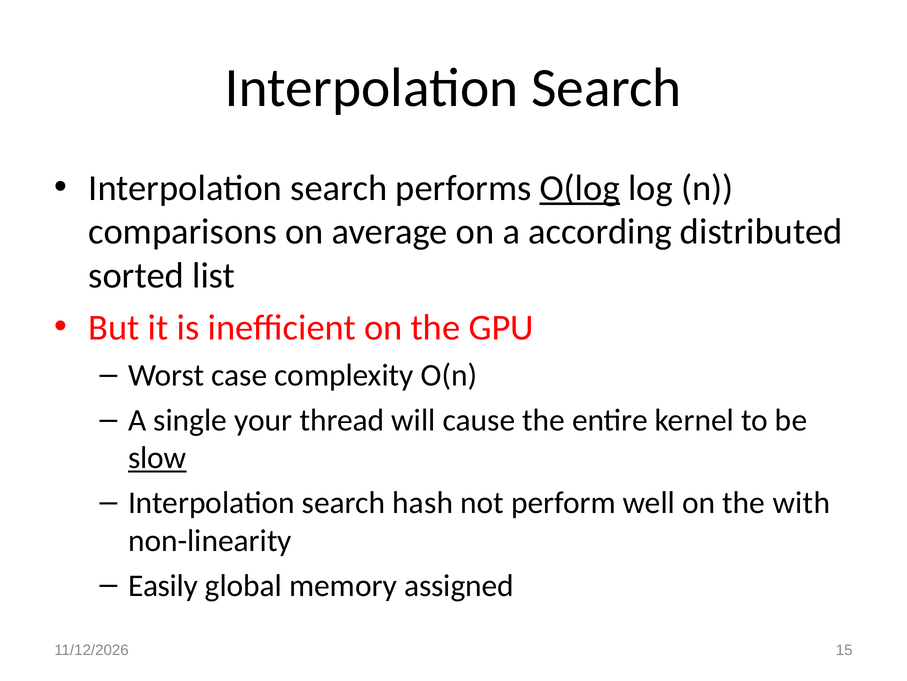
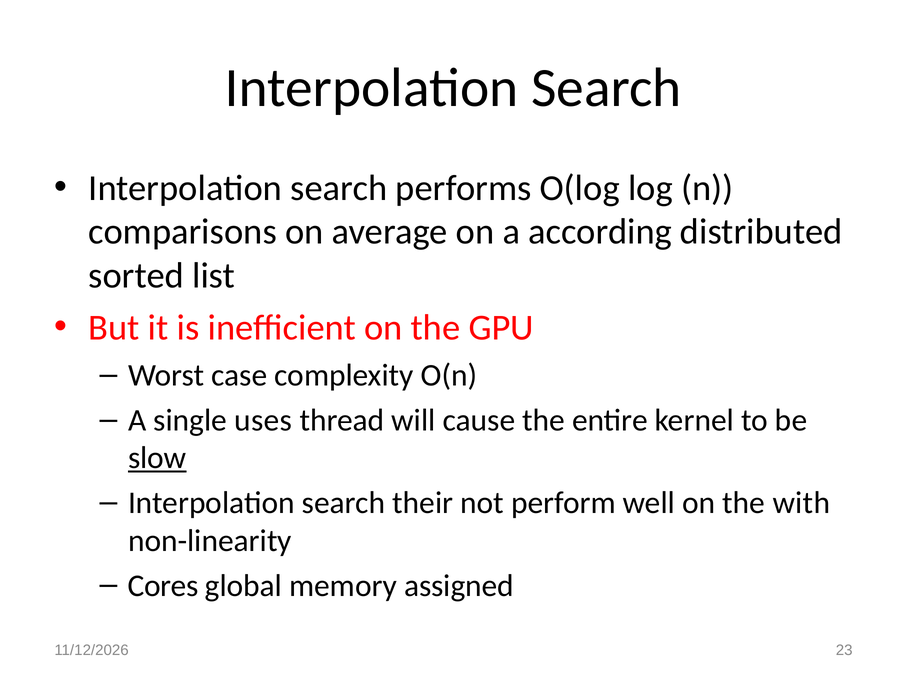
O(log underline: present -> none
your: your -> uses
hash: hash -> their
Easily: Easily -> Cores
15: 15 -> 23
